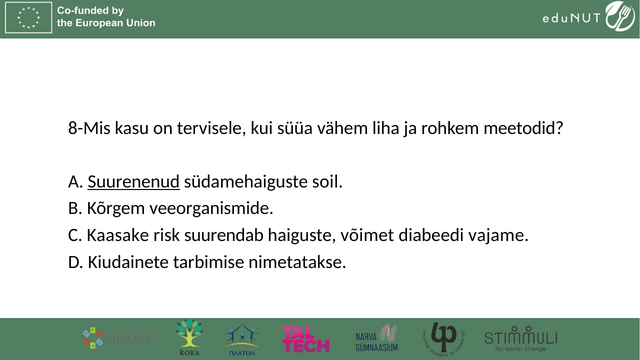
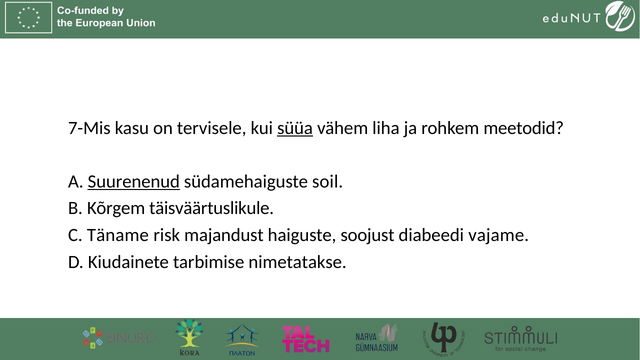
8-Mis: 8-Mis -> 7-Mis
süüa underline: none -> present
veeorganismide: veeorganismide -> täisväärtuslikule
Kaasake: Kaasake -> Täname
suurendab: suurendab -> majandust
võimet: võimet -> soojust
